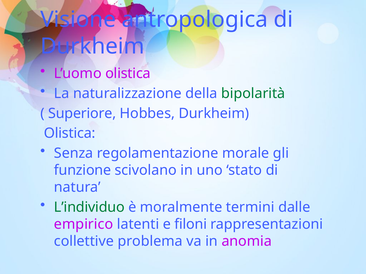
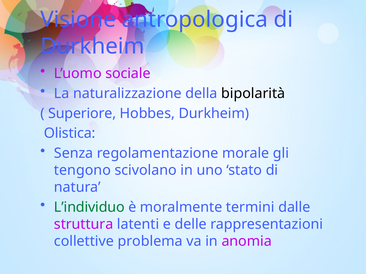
L’uomo olistica: olistica -> sociale
bipolarità colour: green -> black
funzione: funzione -> tengono
empirico: empirico -> struttura
filoni: filoni -> delle
